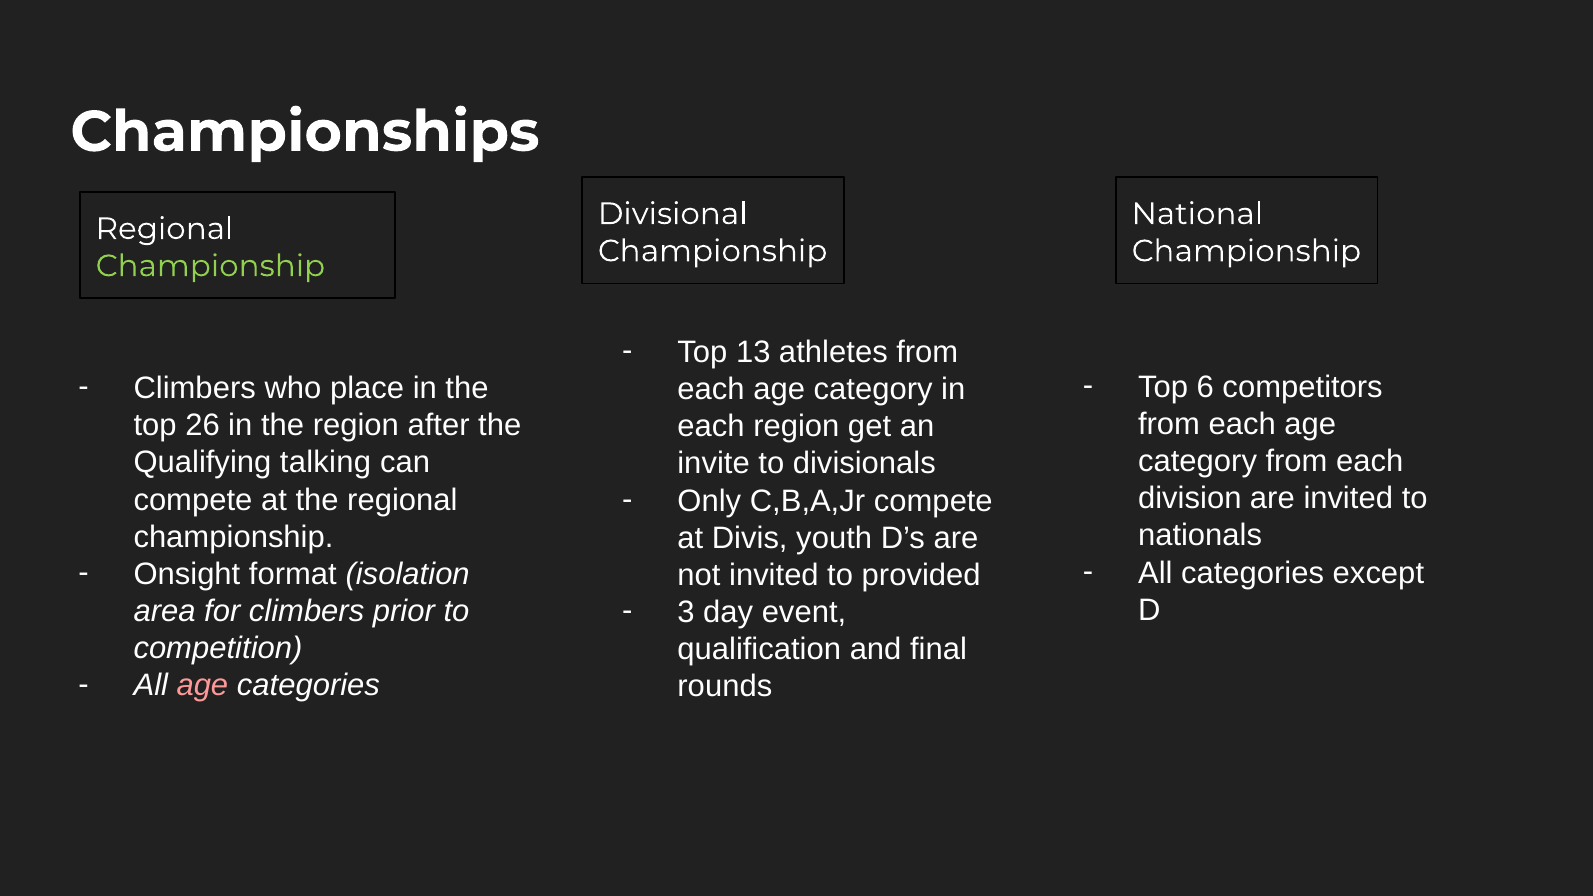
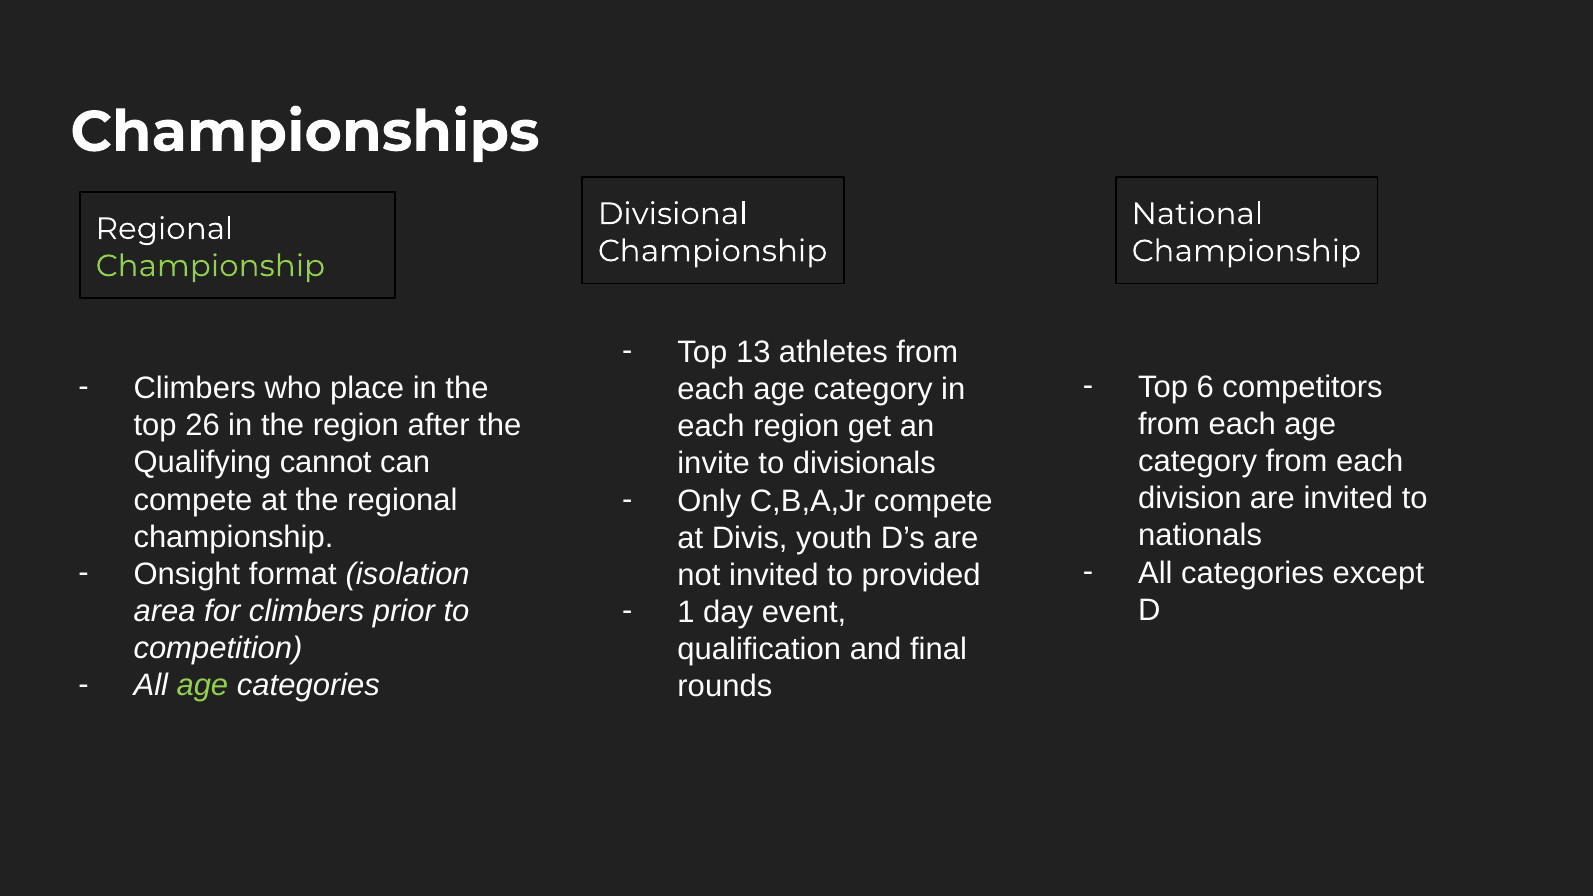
talking: talking -> cannot
3: 3 -> 1
age at (202, 686) colour: pink -> light green
